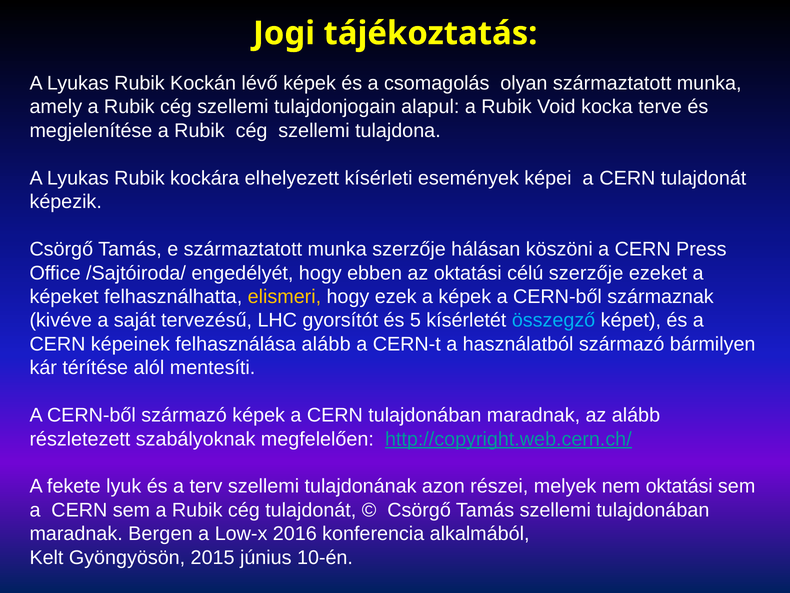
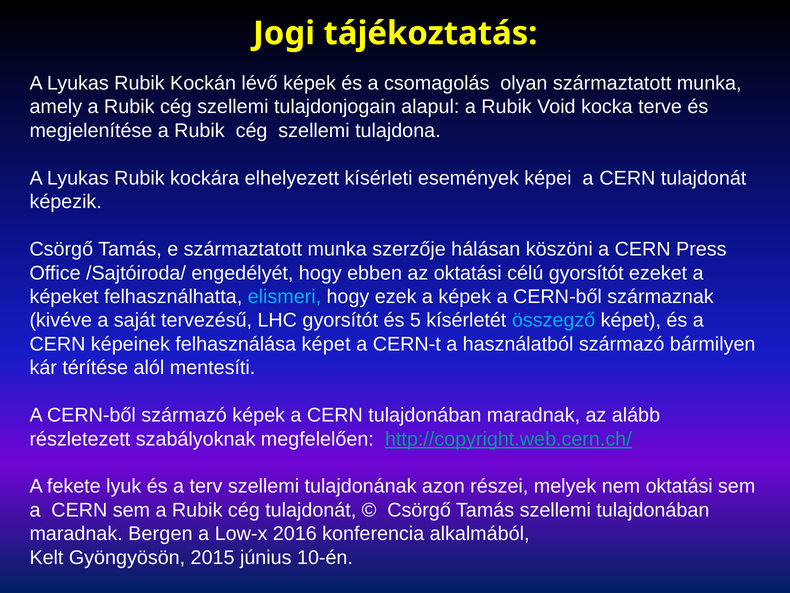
célú szerzője: szerzője -> gyorsítót
elismeri colour: yellow -> light blue
felhasználása alább: alább -> képet
